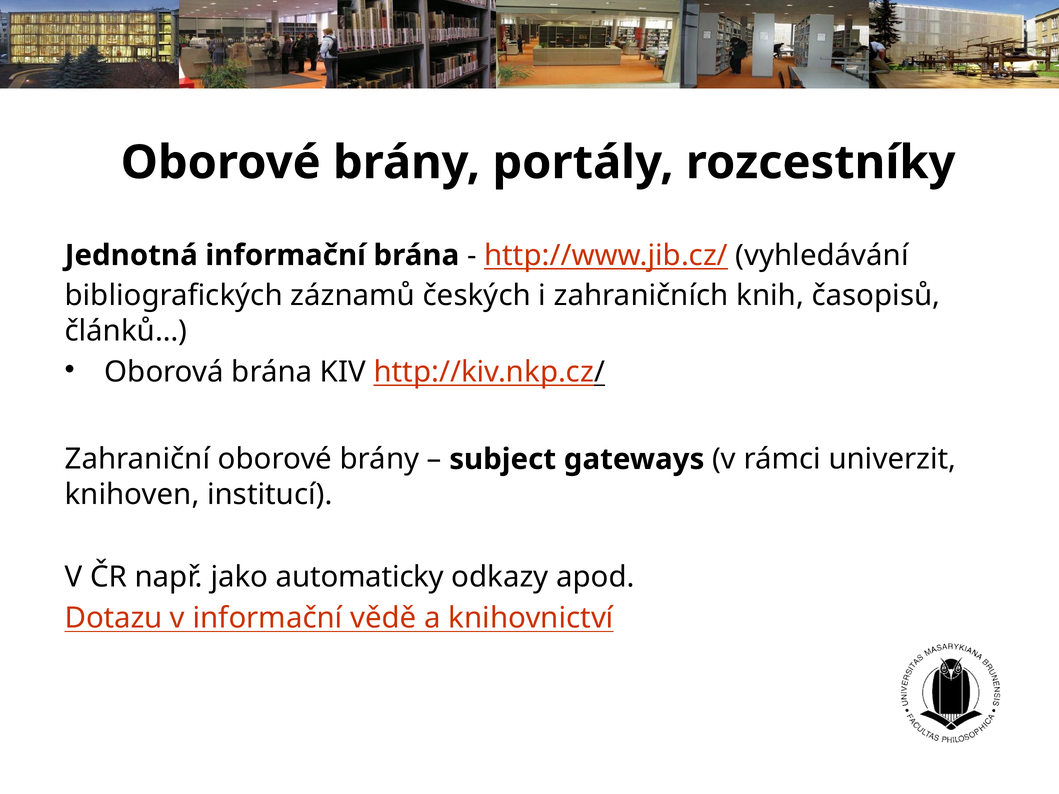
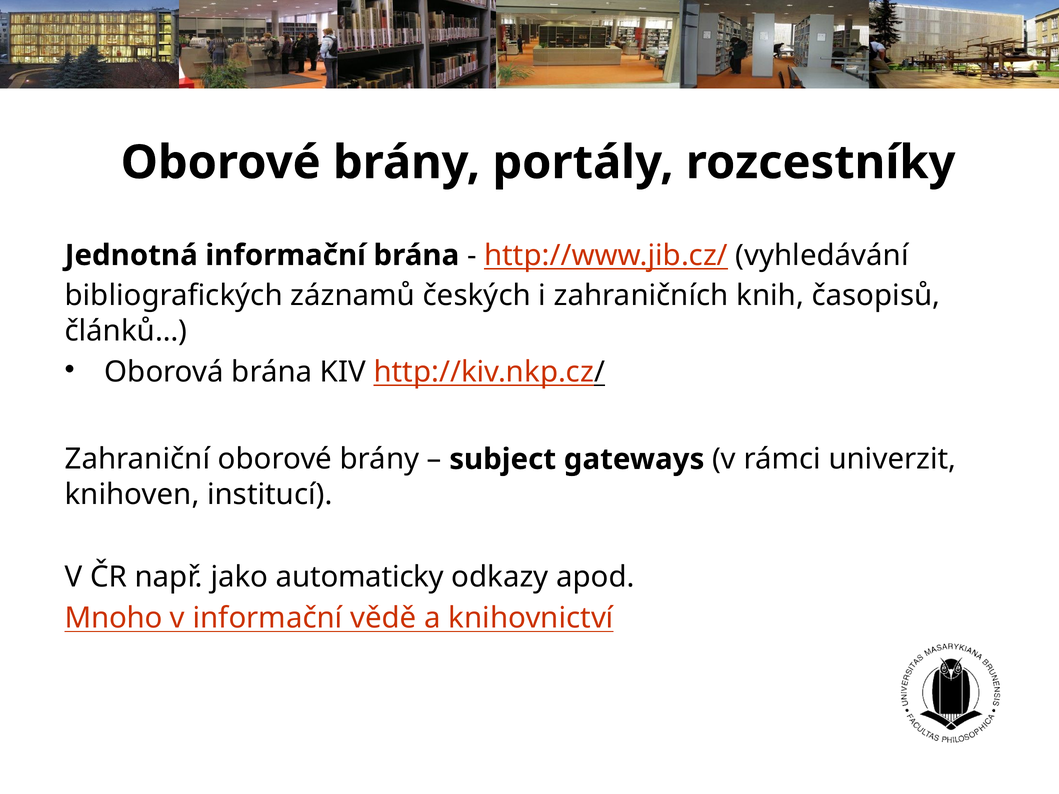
Dotazu: Dotazu -> Mnoho
